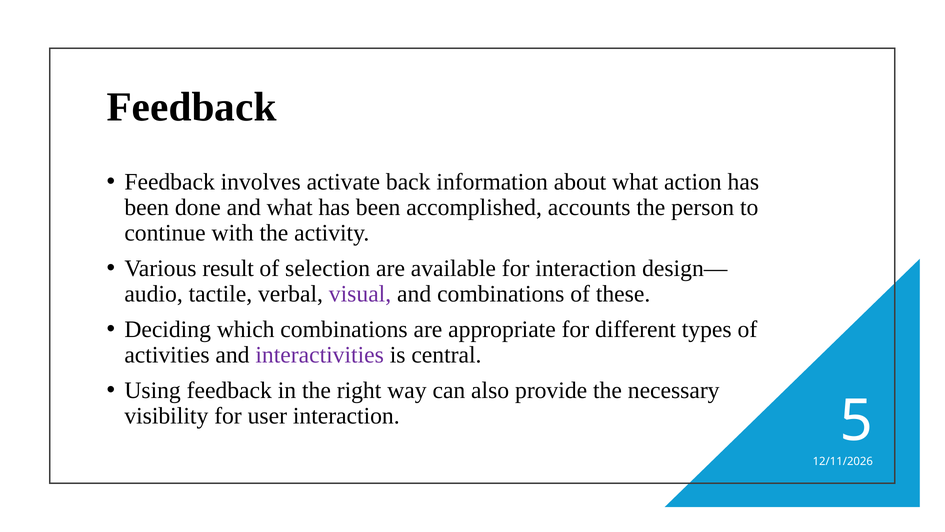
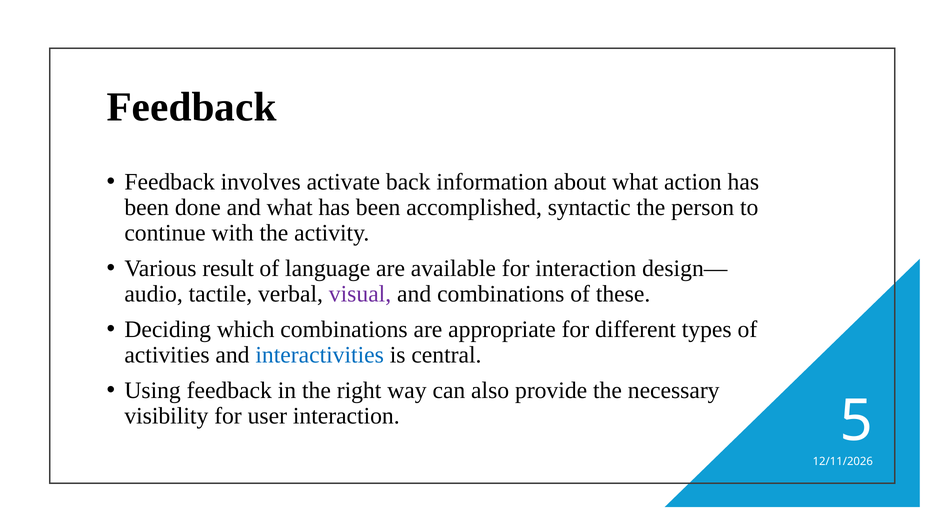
accounts: accounts -> syntactic
selection: selection -> language
interactivities colour: purple -> blue
